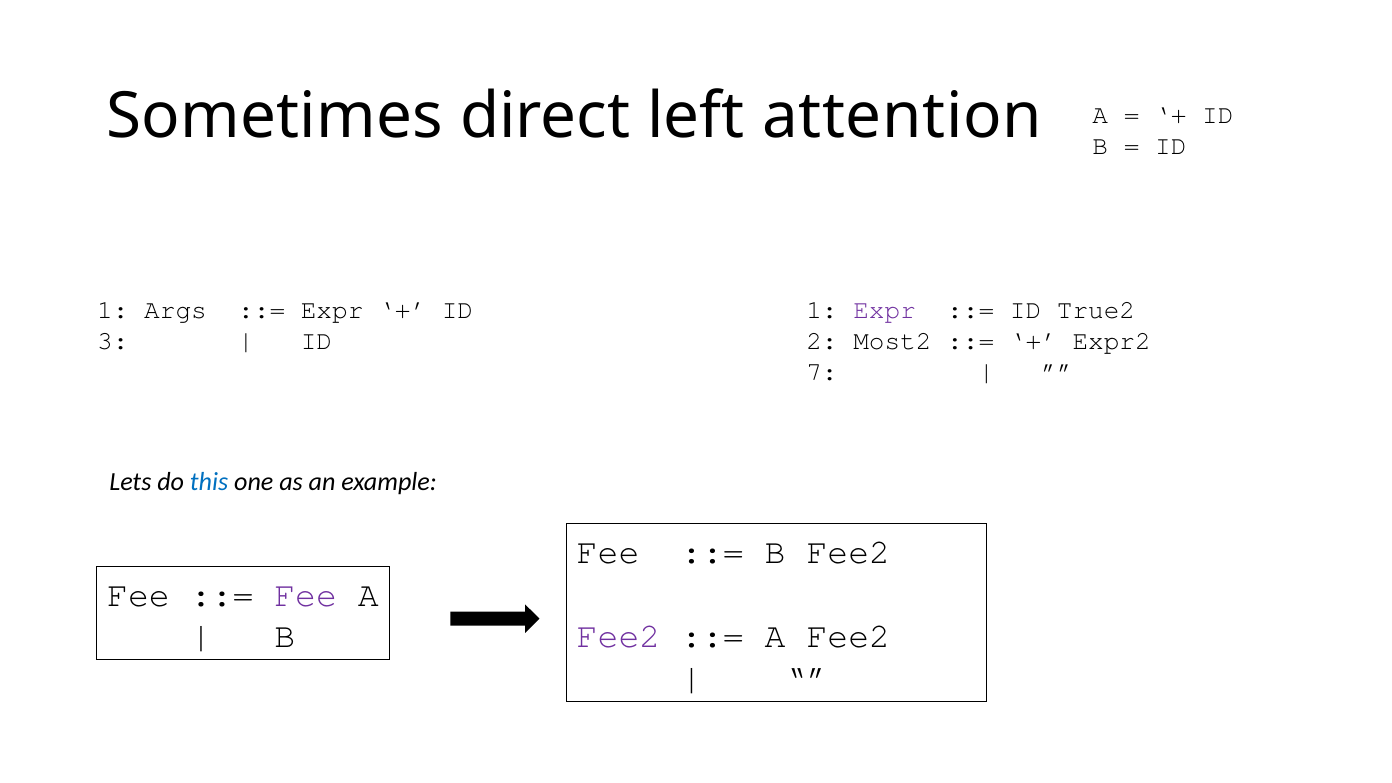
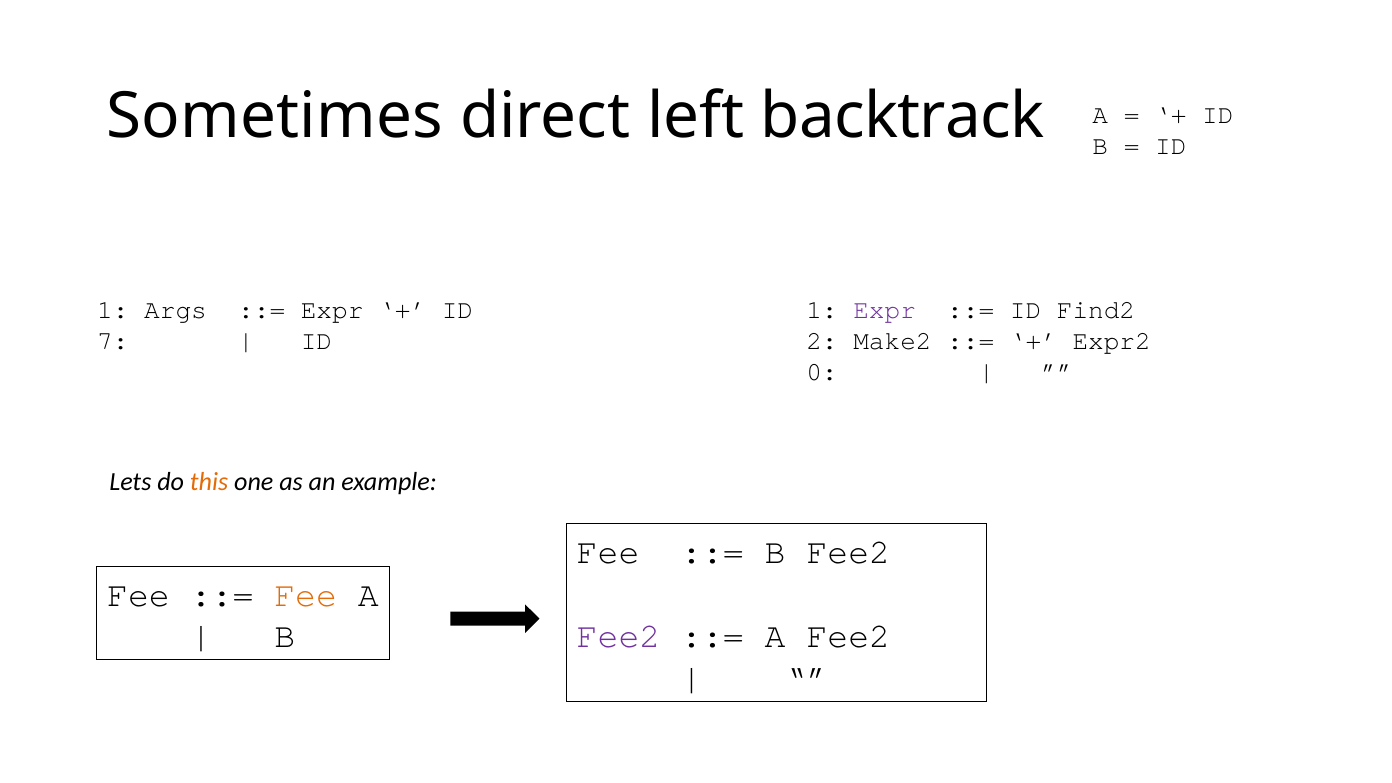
attention: attention -> backtrack
True2: True2 -> Find2
3: 3 -> 7
Most2: Most2 -> Make2
7: 7 -> 0
this colour: blue -> orange
Fee at (306, 595) colour: purple -> orange
